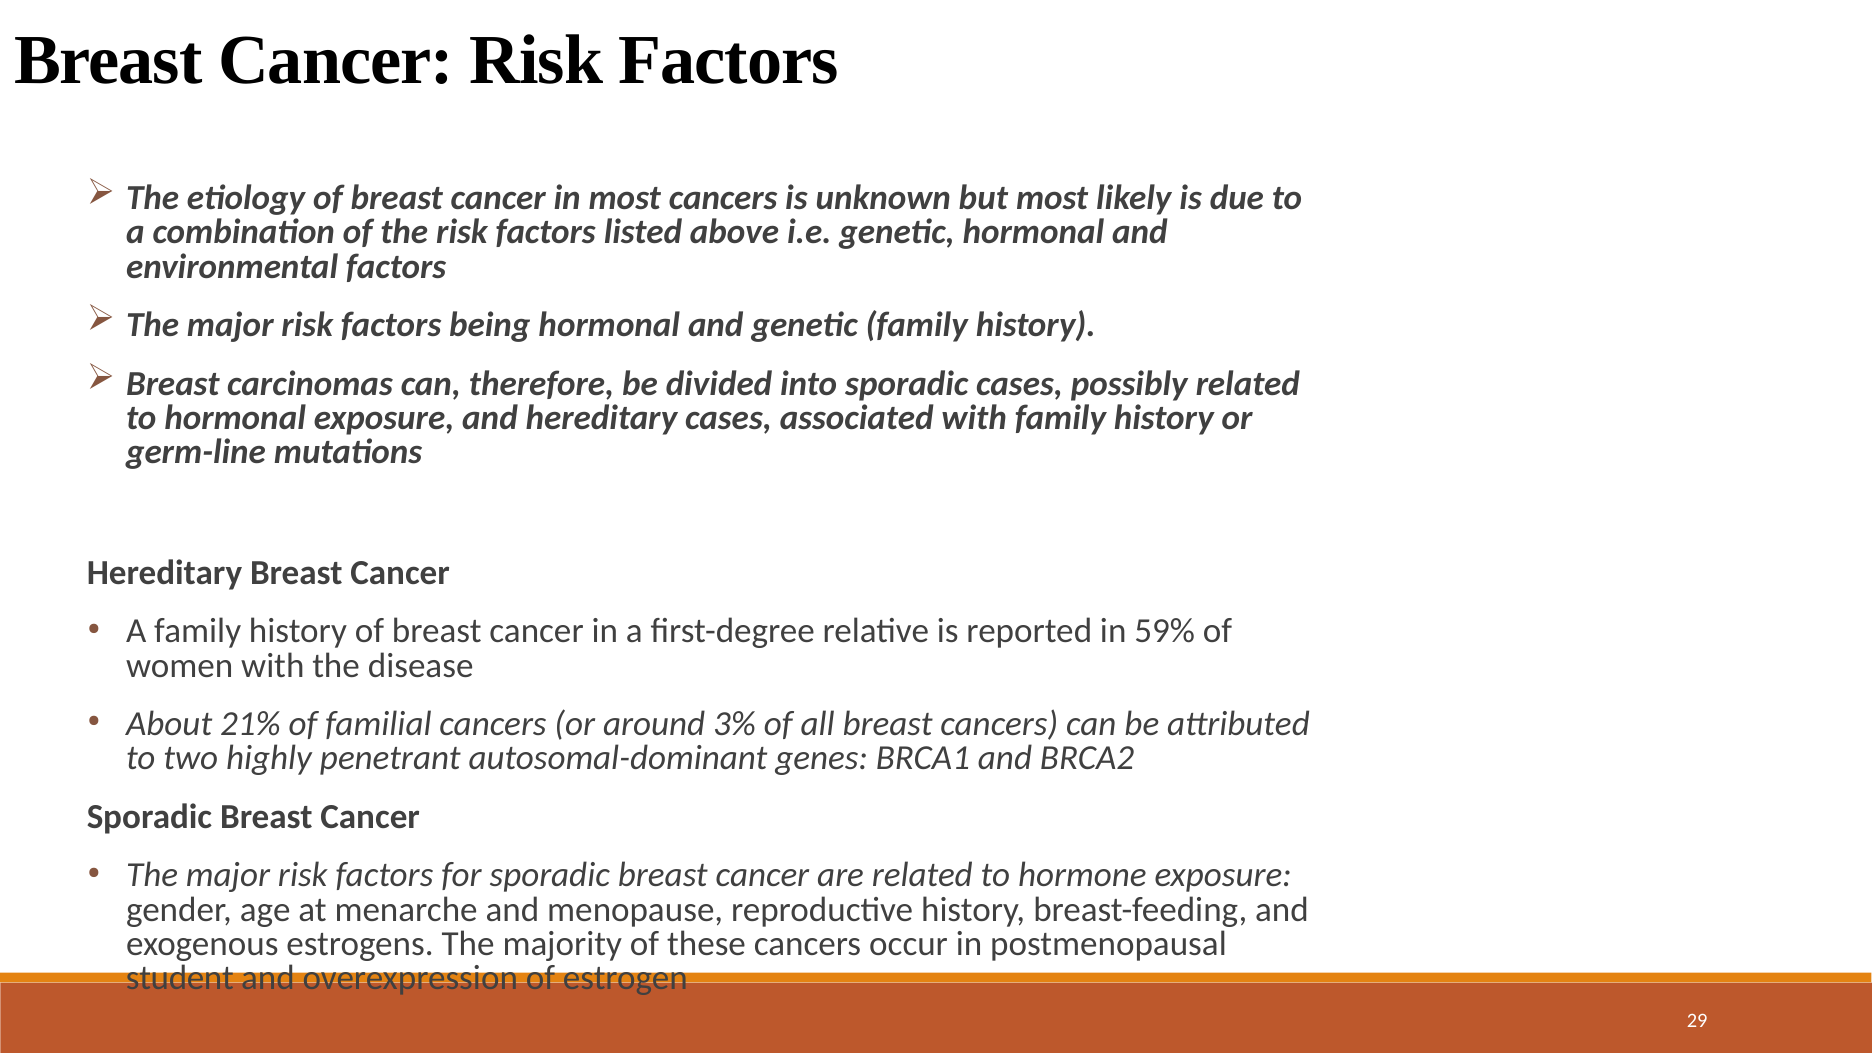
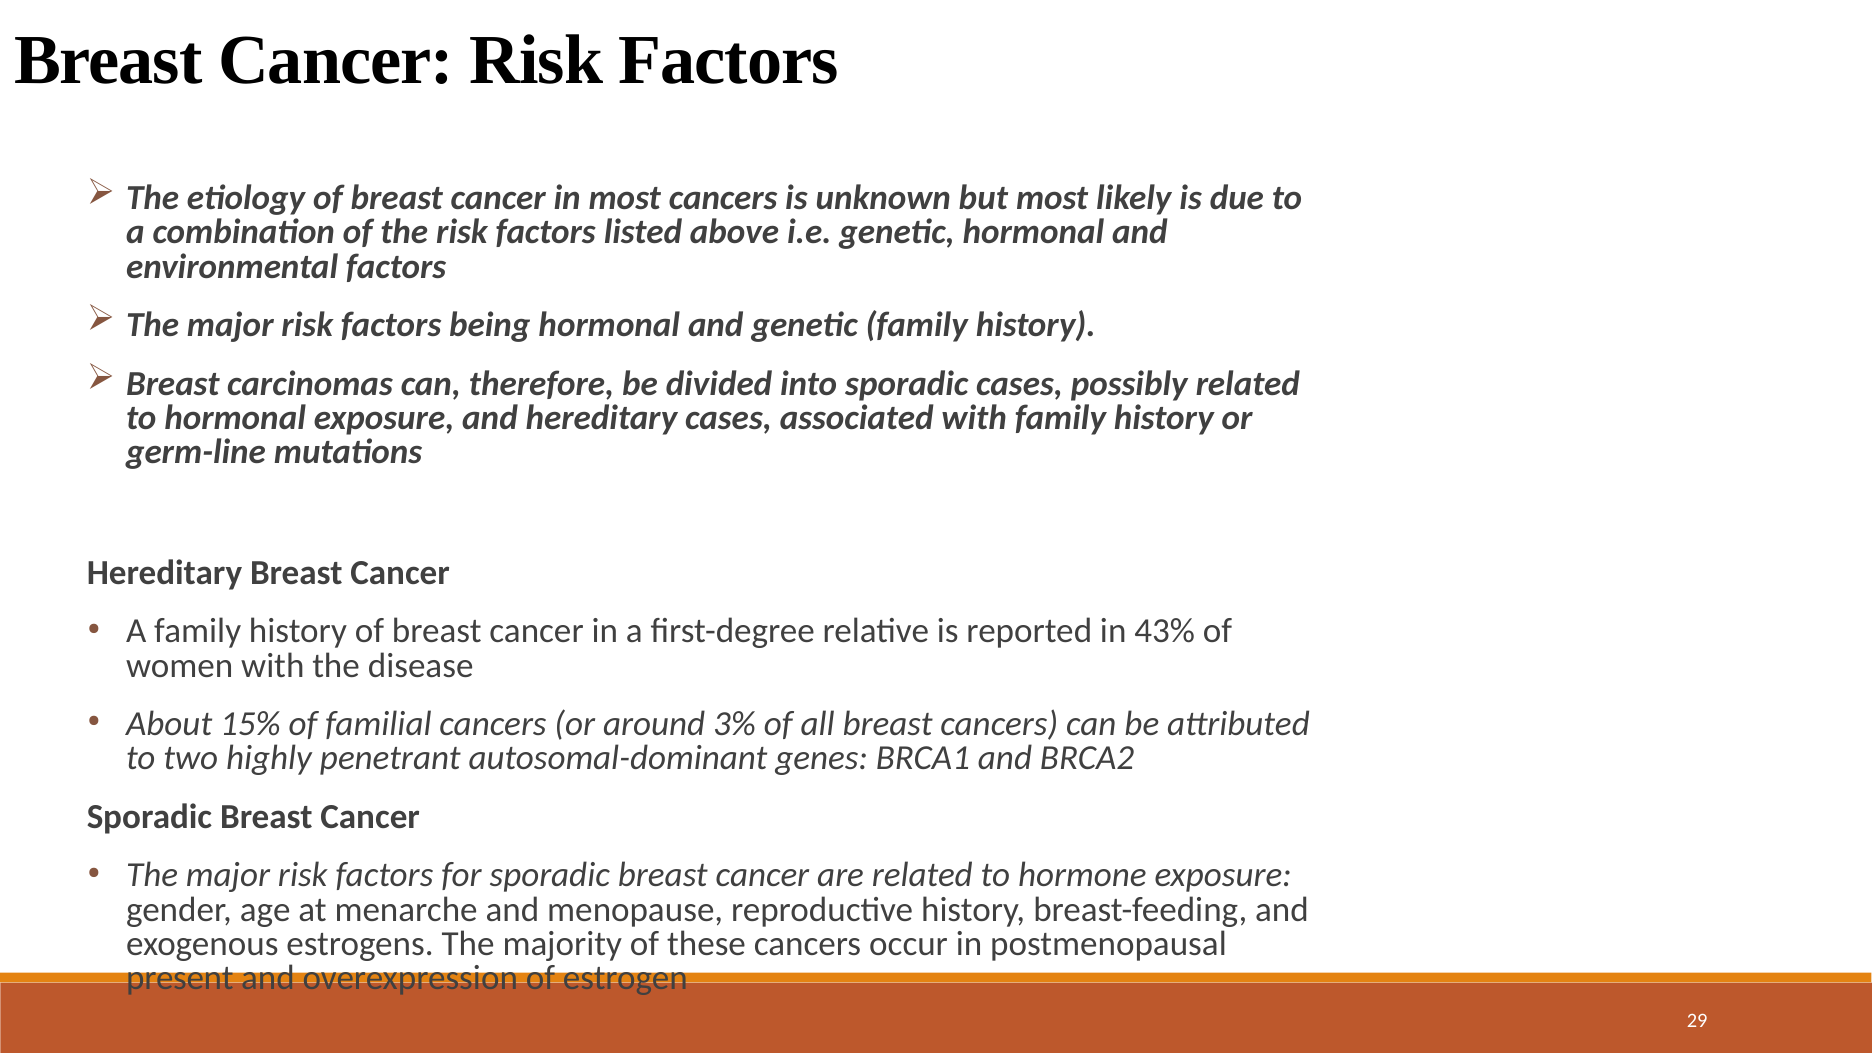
59%: 59% -> 43%
21%: 21% -> 15%
student: student -> present
